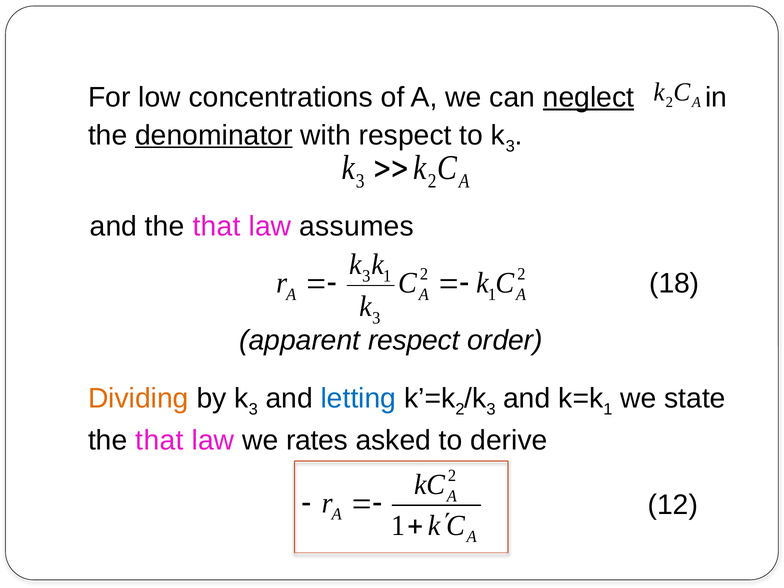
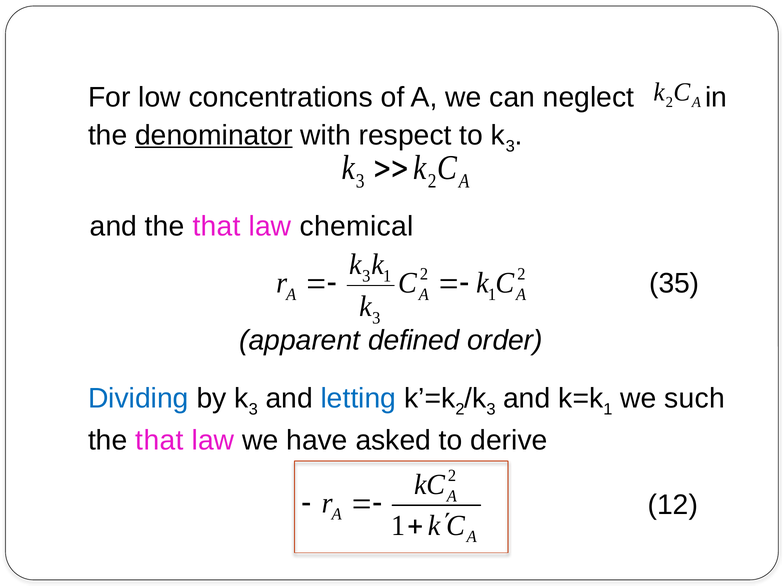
neglect underline: present -> none
assumes: assumes -> chemical
18: 18 -> 35
apparent respect: respect -> defined
Dividing colour: orange -> blue
state: state -> such
rates: rates -> have
